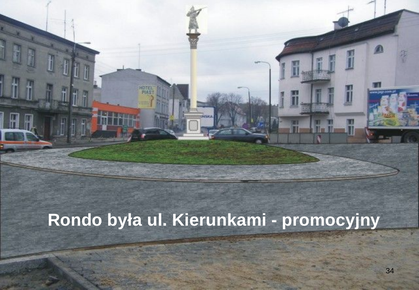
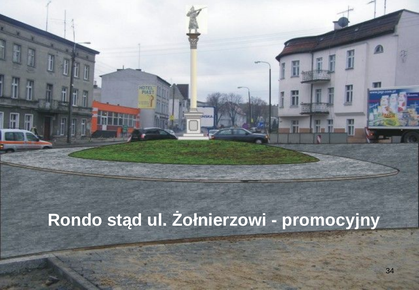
była: była -> stąd
Kierunkami: Kierunkami -> Żołnierzowi
